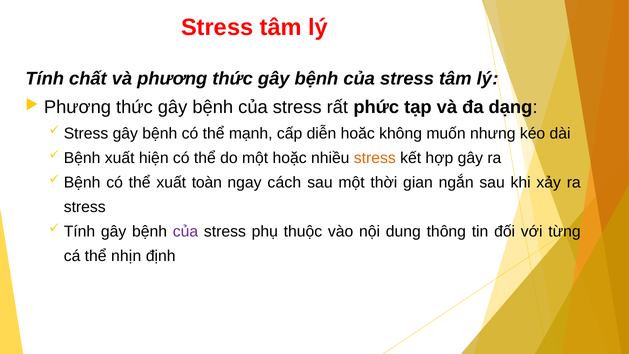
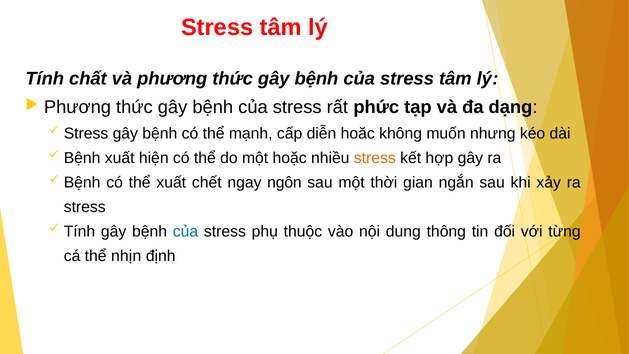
toàn: toàn -> chết
cách: cách -> ngôn
của at (186, 231) colour: purple -> blue
